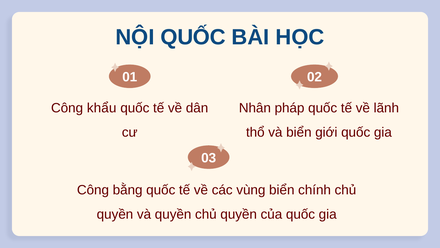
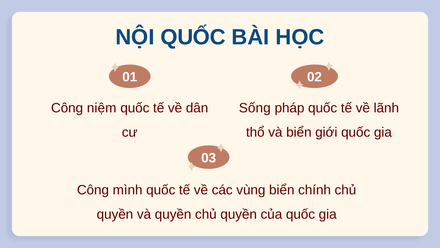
khẩu: khẩu -> niệm
Nhân: Nhân -> Sống
bằng: bằng -> mình
